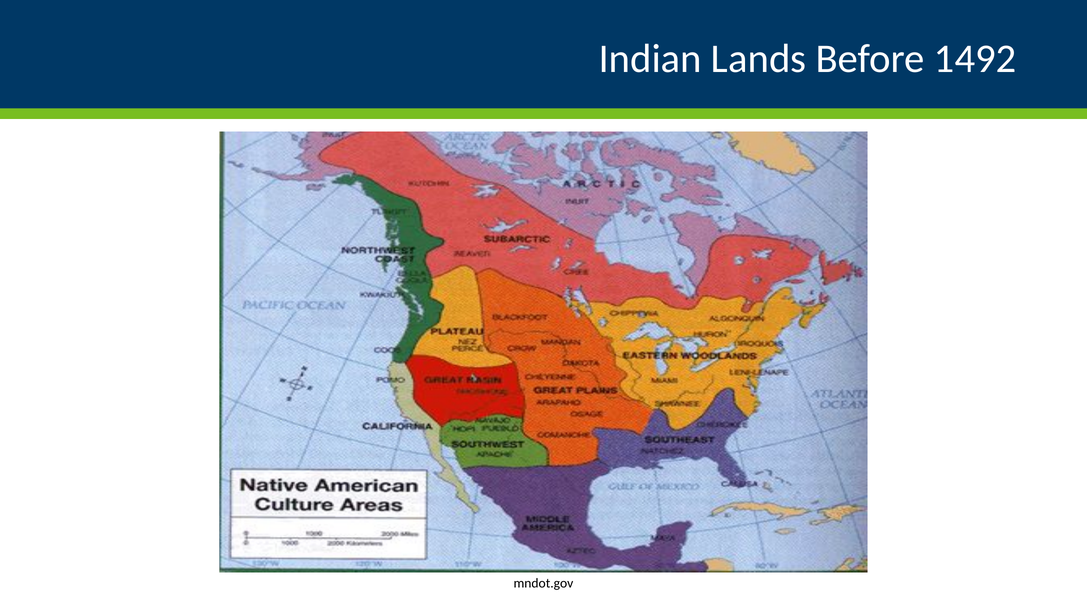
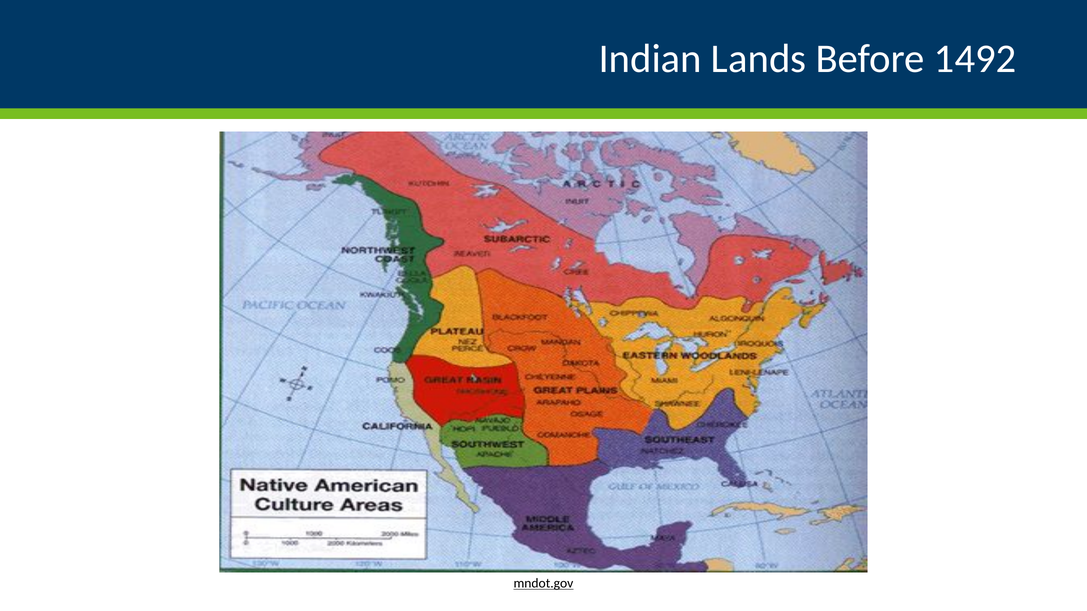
mndot.gov underline: none -> present
